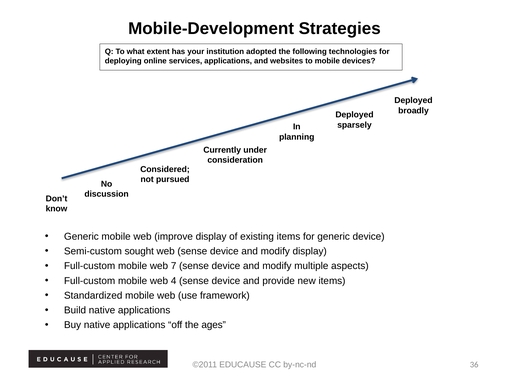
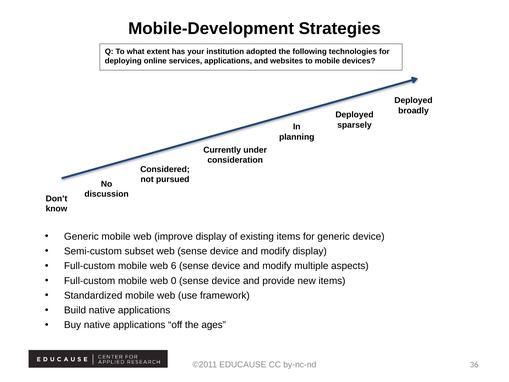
sought: sought -> subset
7: 7 -> 6
4: 4 -> 0
